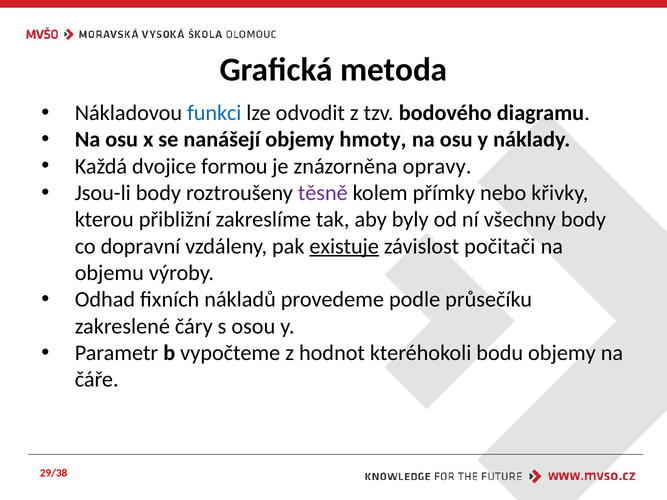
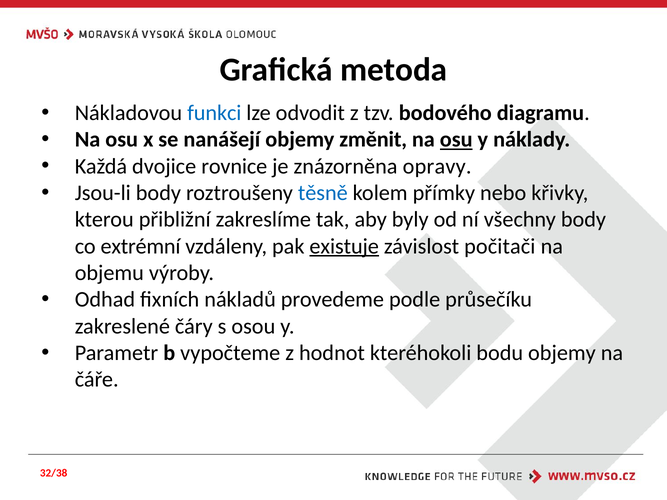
hmoty: hmoty -> změnit
osu at (456, 140) underline: none -> present
formou: formou -> rovnice
těsně colour: purple -> blue
dopravní: dopravní -> extrémní
29/38: 29/38 -> 32/38
